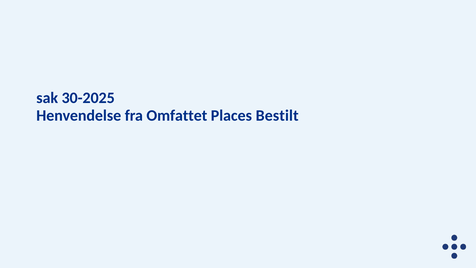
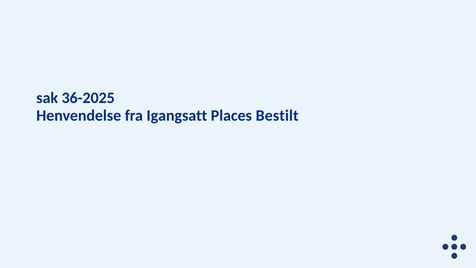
30-2025: 30-2025 -> 36-2025
Omfattet: Omfattet -> Igangsatt
